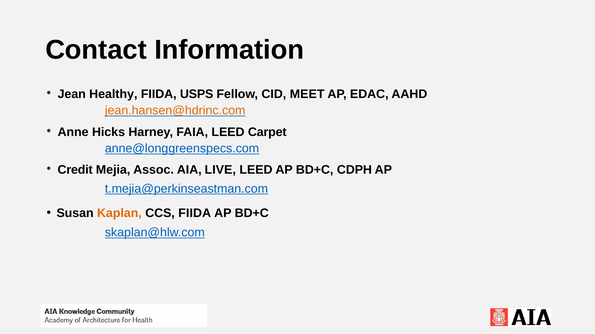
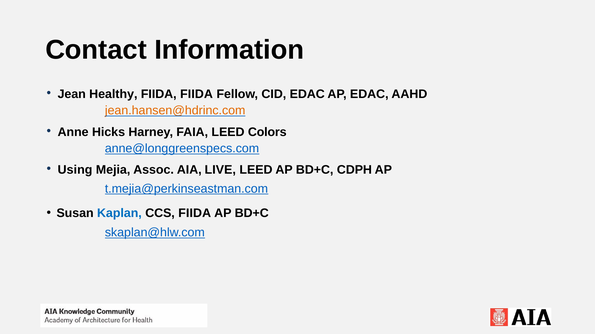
FIIDA USPS: USPS -> FIIDA
CID MEET: MEET -> EDAC
Carpet: Carpet -> Colors
Credit: Credit -> Using
Kaplan colour: orange -> blue
